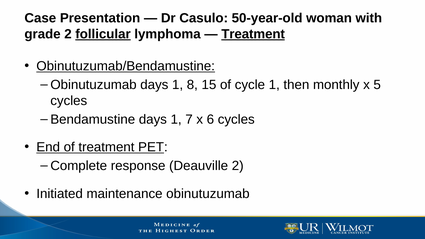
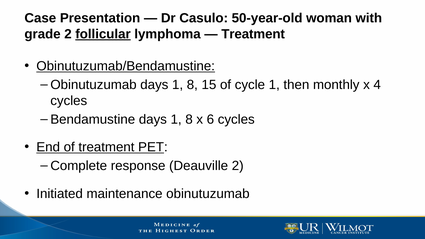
Treatment at (253, 34) underline: present -> none
5: 5 -> 4
Bendamustine days 1 7: 7 -> 8
